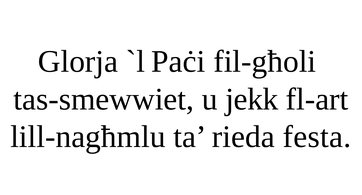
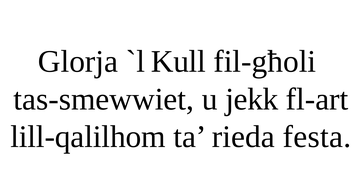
Paċi: Paċi -> Kull
lill-nagħmlu: lill-nagħmlu -> lill-qalilhom
